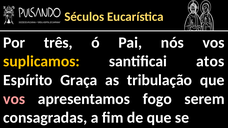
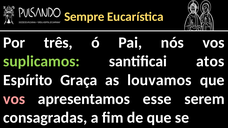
Séculos: Séculos -> Sempre
suplicamos colour: yellow -> light green
tribulação: tribulação -> louvamos
fogo: fogo -> esse
